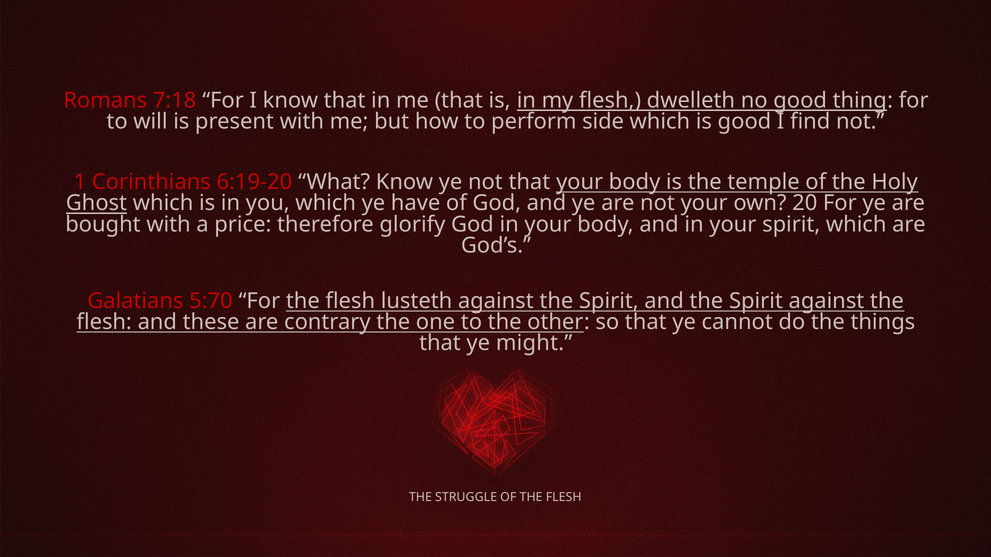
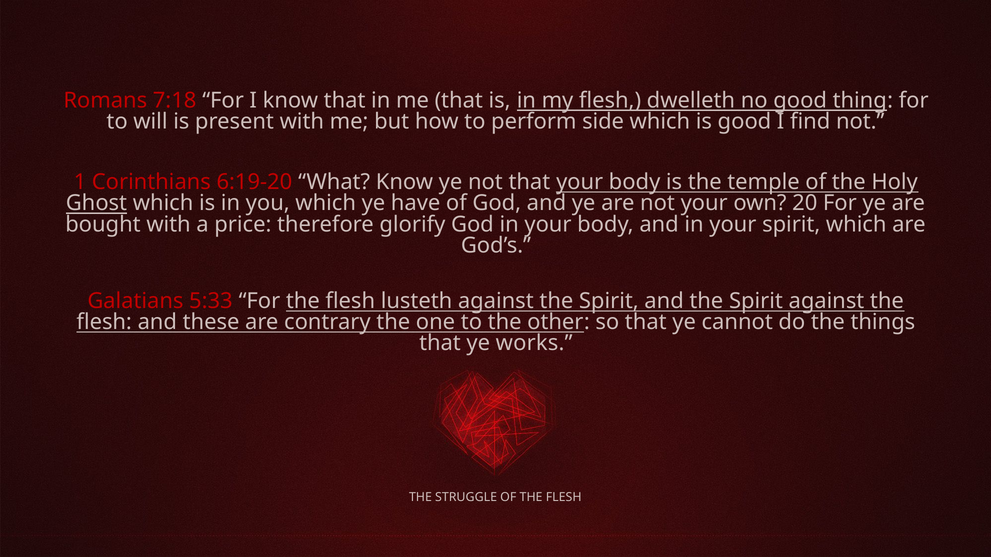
5:70: 5:70 -> 5:33
might: might -> works
